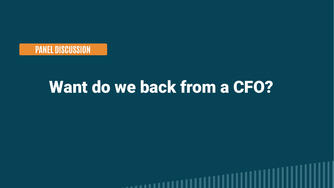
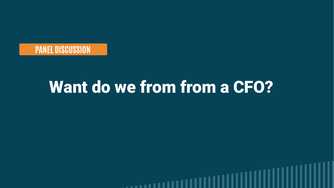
we back: back -> from
